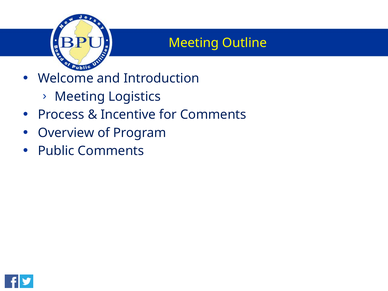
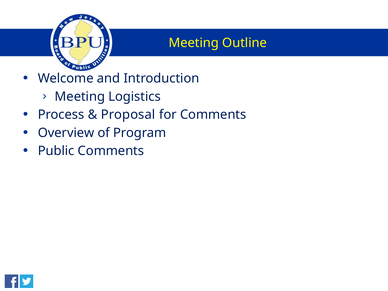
Incentive: Incentive -> Proposal
